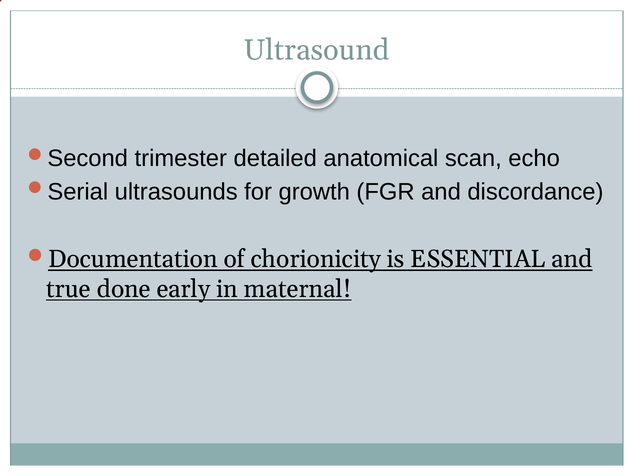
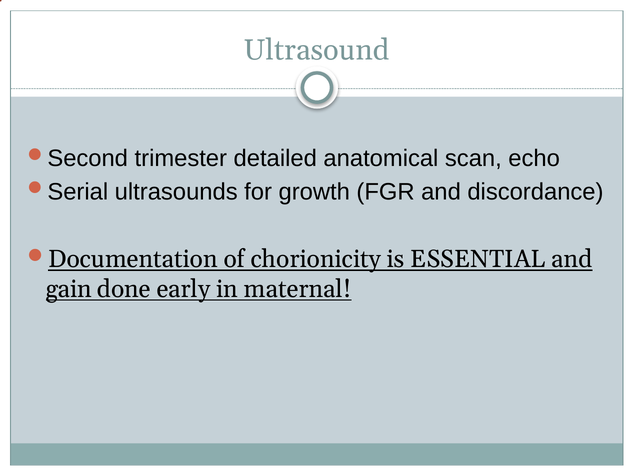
true: true -> gain
